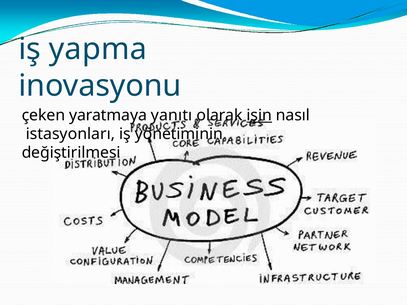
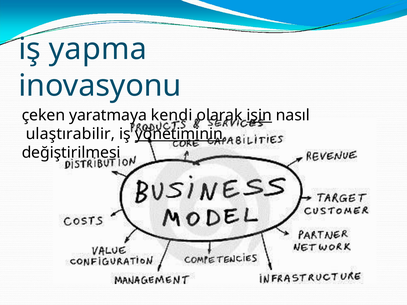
yanıtı: yanıtı -> kendi
istasyonları: istasyonları -> ulaştırabilir
yönetiminin underline: none -> present
